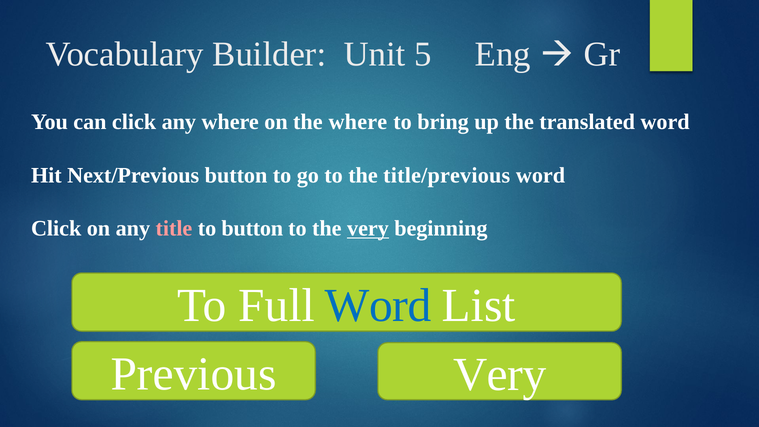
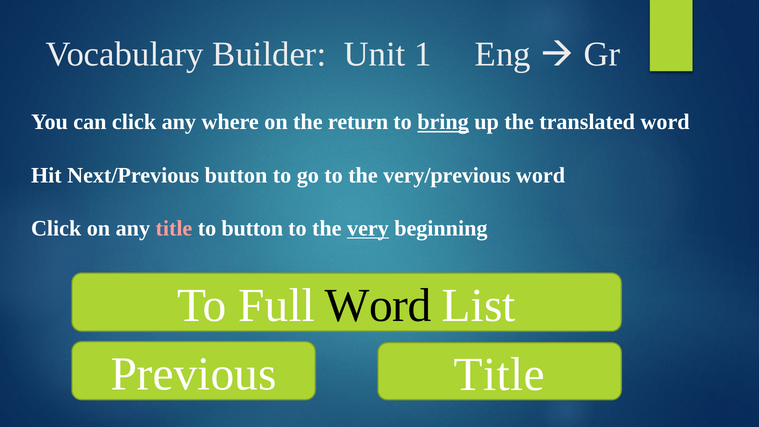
5: 5 -> 1
the where: where -> return
bring underline: none -> present
title/previous: title/previous -> very/previous
Word at (378, 305) colour: blue -> black
Previous Very: Very -> Title
